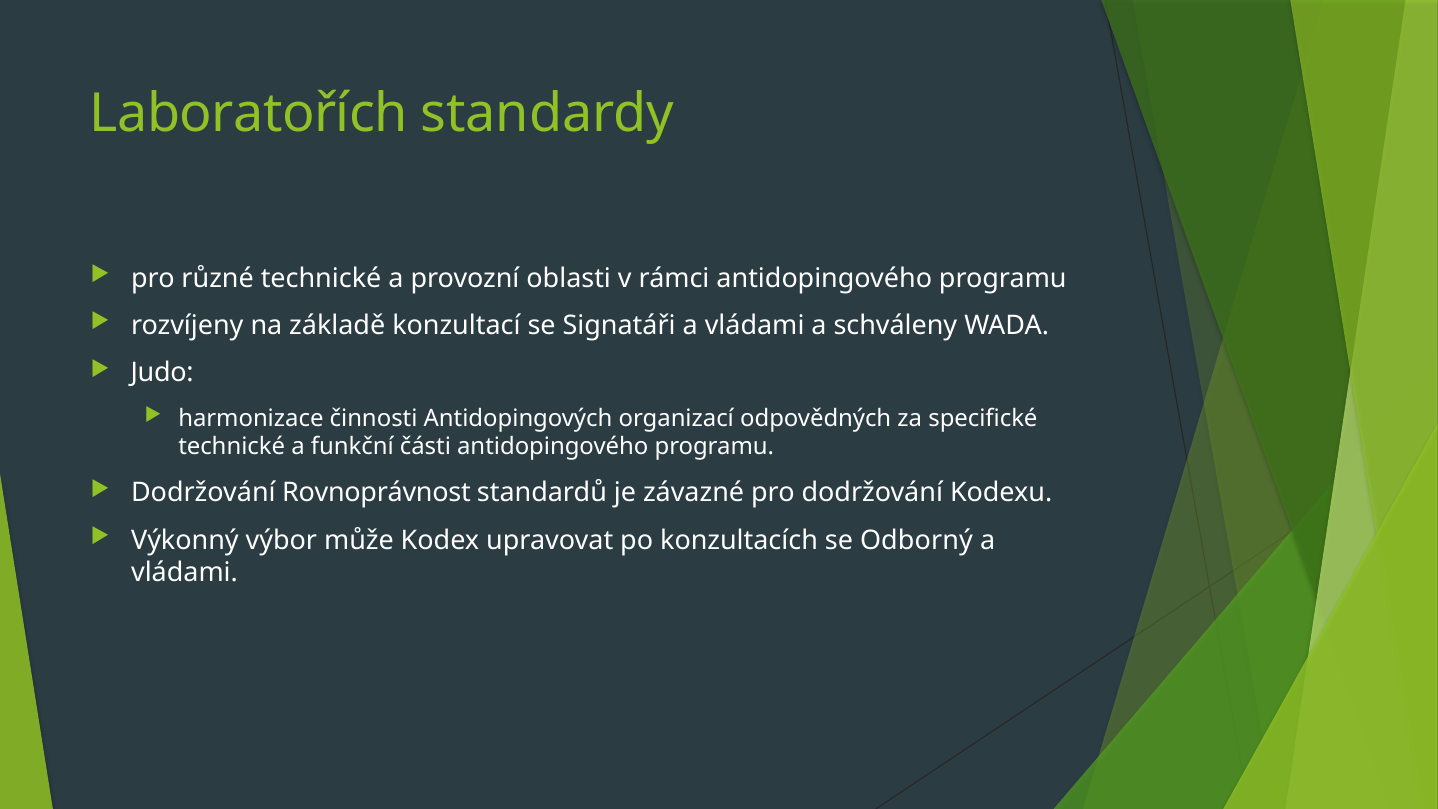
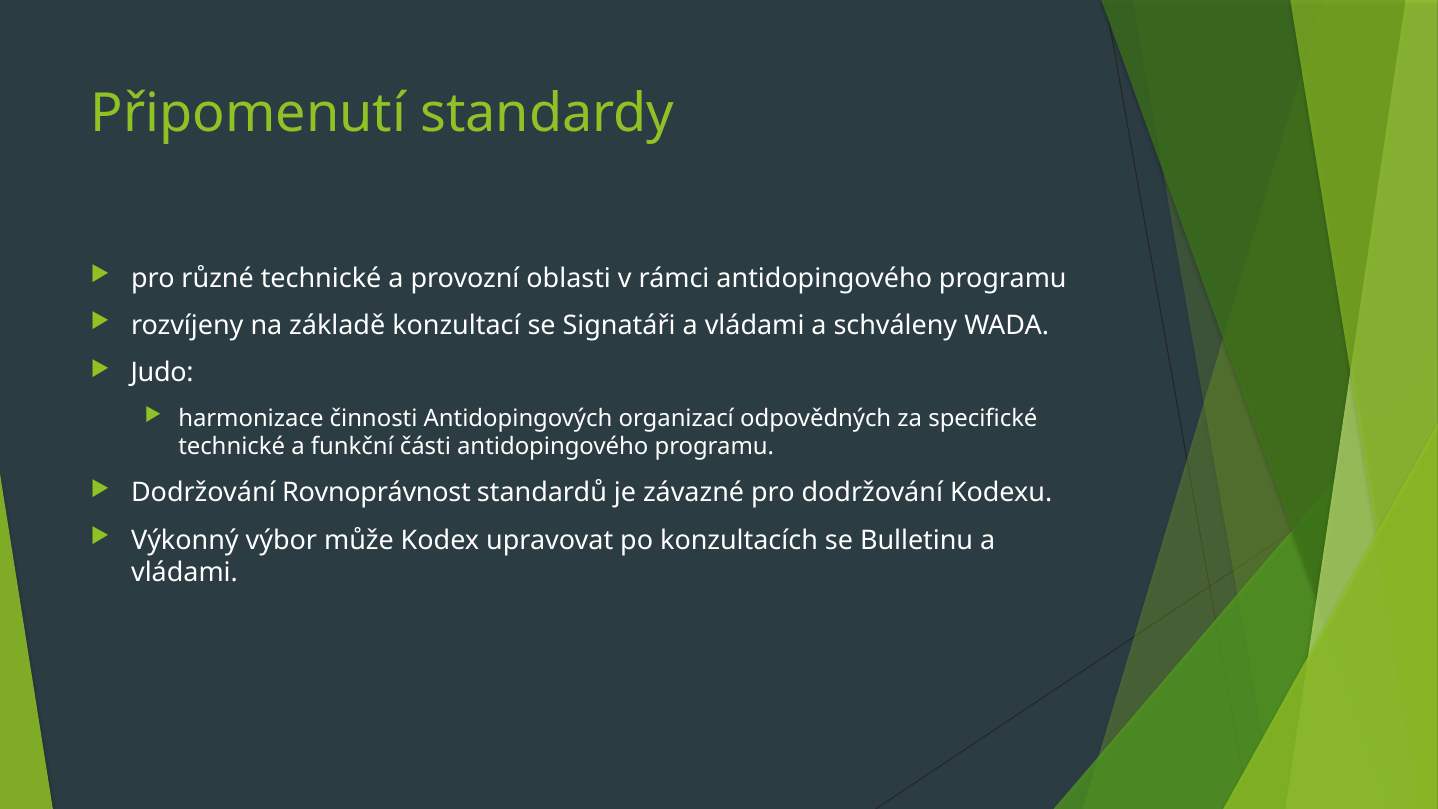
Laboratořích: Laboratořích -> Připomenutí
Odborný: Odborný -> Bulletinu
